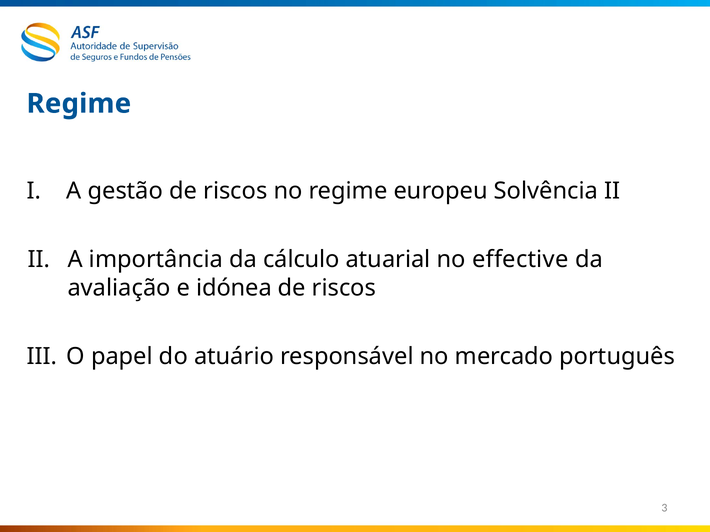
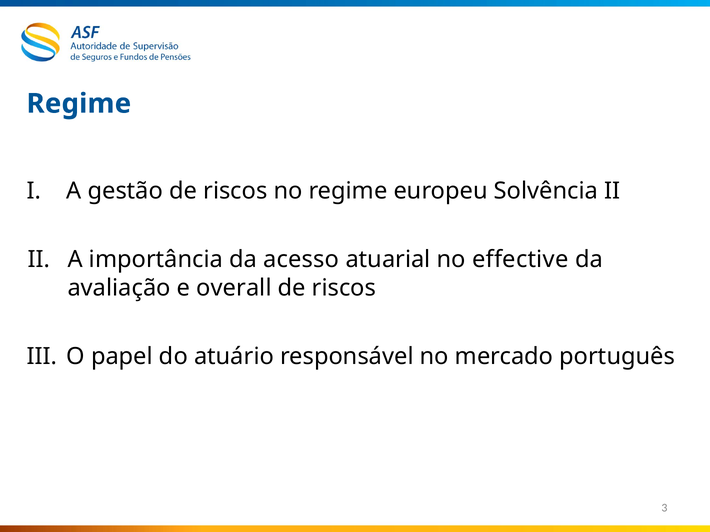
cálculo: cálculo -> acesso
idónea: idónea -> overall
